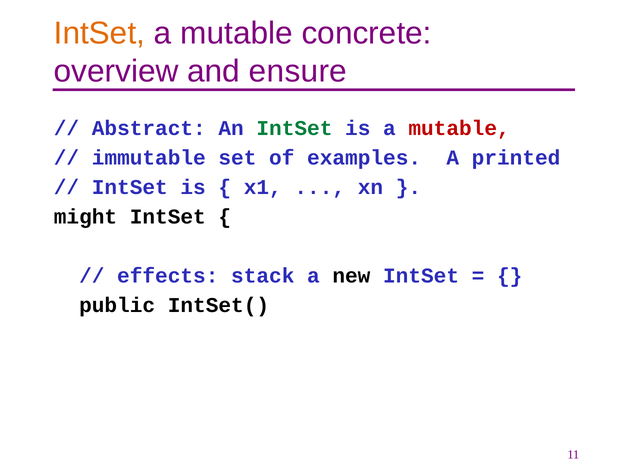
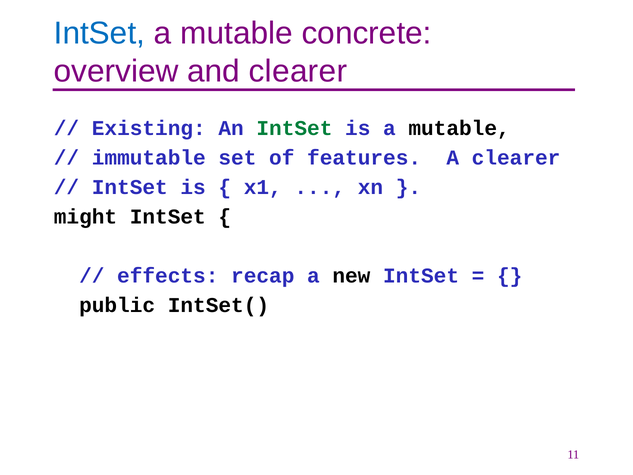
IntSet at (99, 33) colour: orange -> blue
and ensure: ensure -> clearer
Abstract: Abstract -> Existing
mutable at (459, 128) colour: red -> black
examples: examples -> features
A printed: printed -> clearer
stack: stack -> recap
